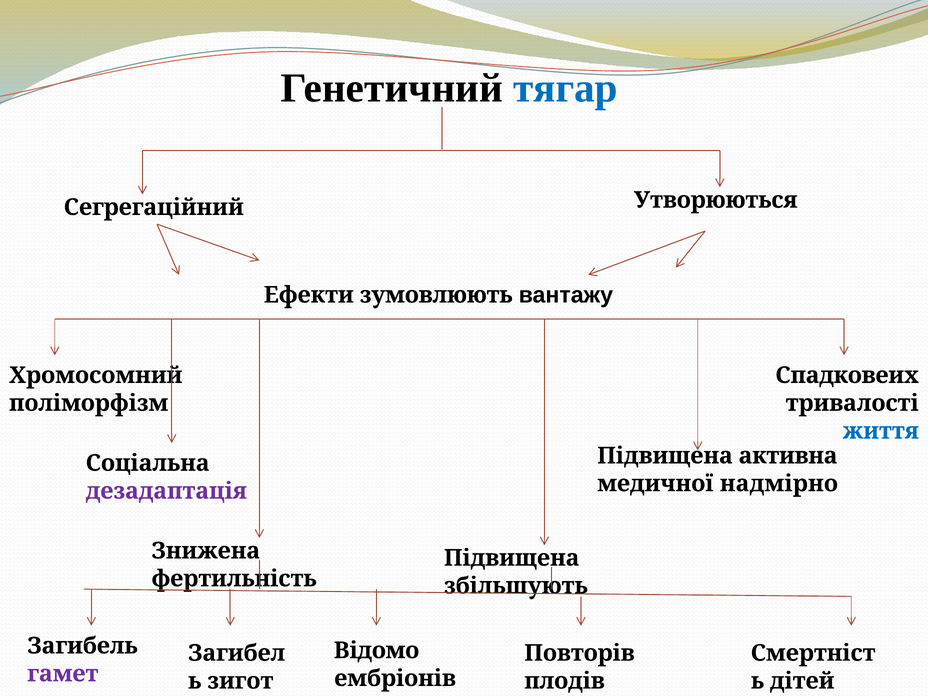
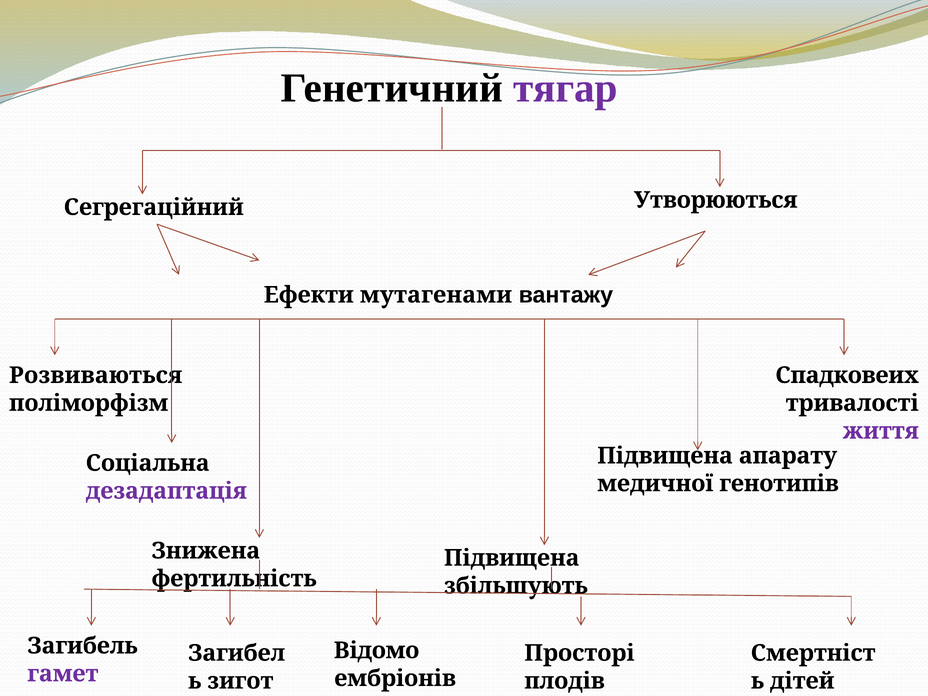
тягар colour: blue -> purple
зумовлюють: зумовлюють -> мутагенами
Хромосомний: Хромосомний -> Розвиваються
життя colour: blue -> purple
активна: активна -> апарату
надмірно: надмірно -> генотипів
Повторів: Повторів -> Просторі
